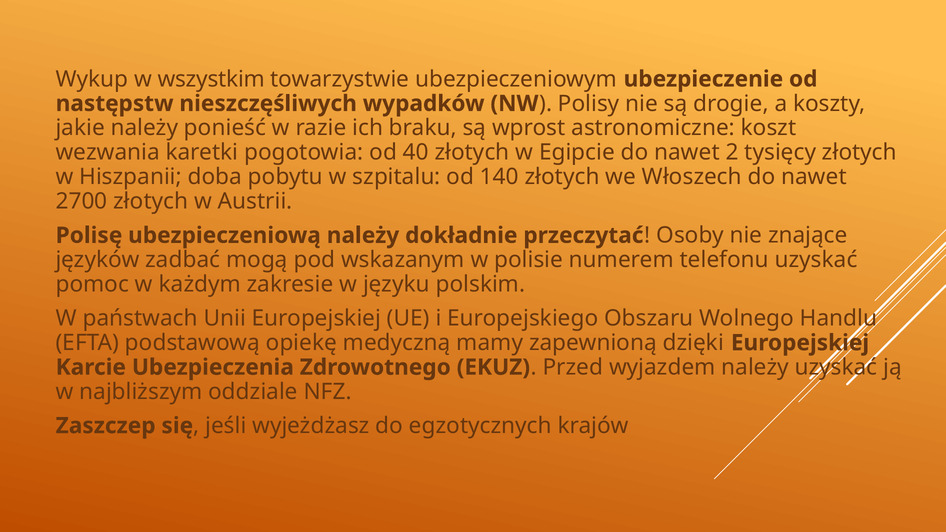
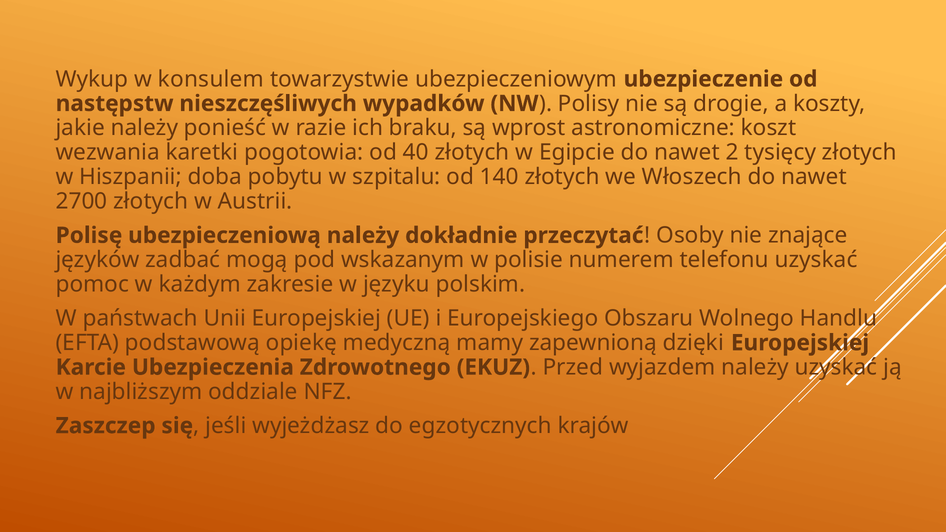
wszystkim: wszystkim -> konsulem
